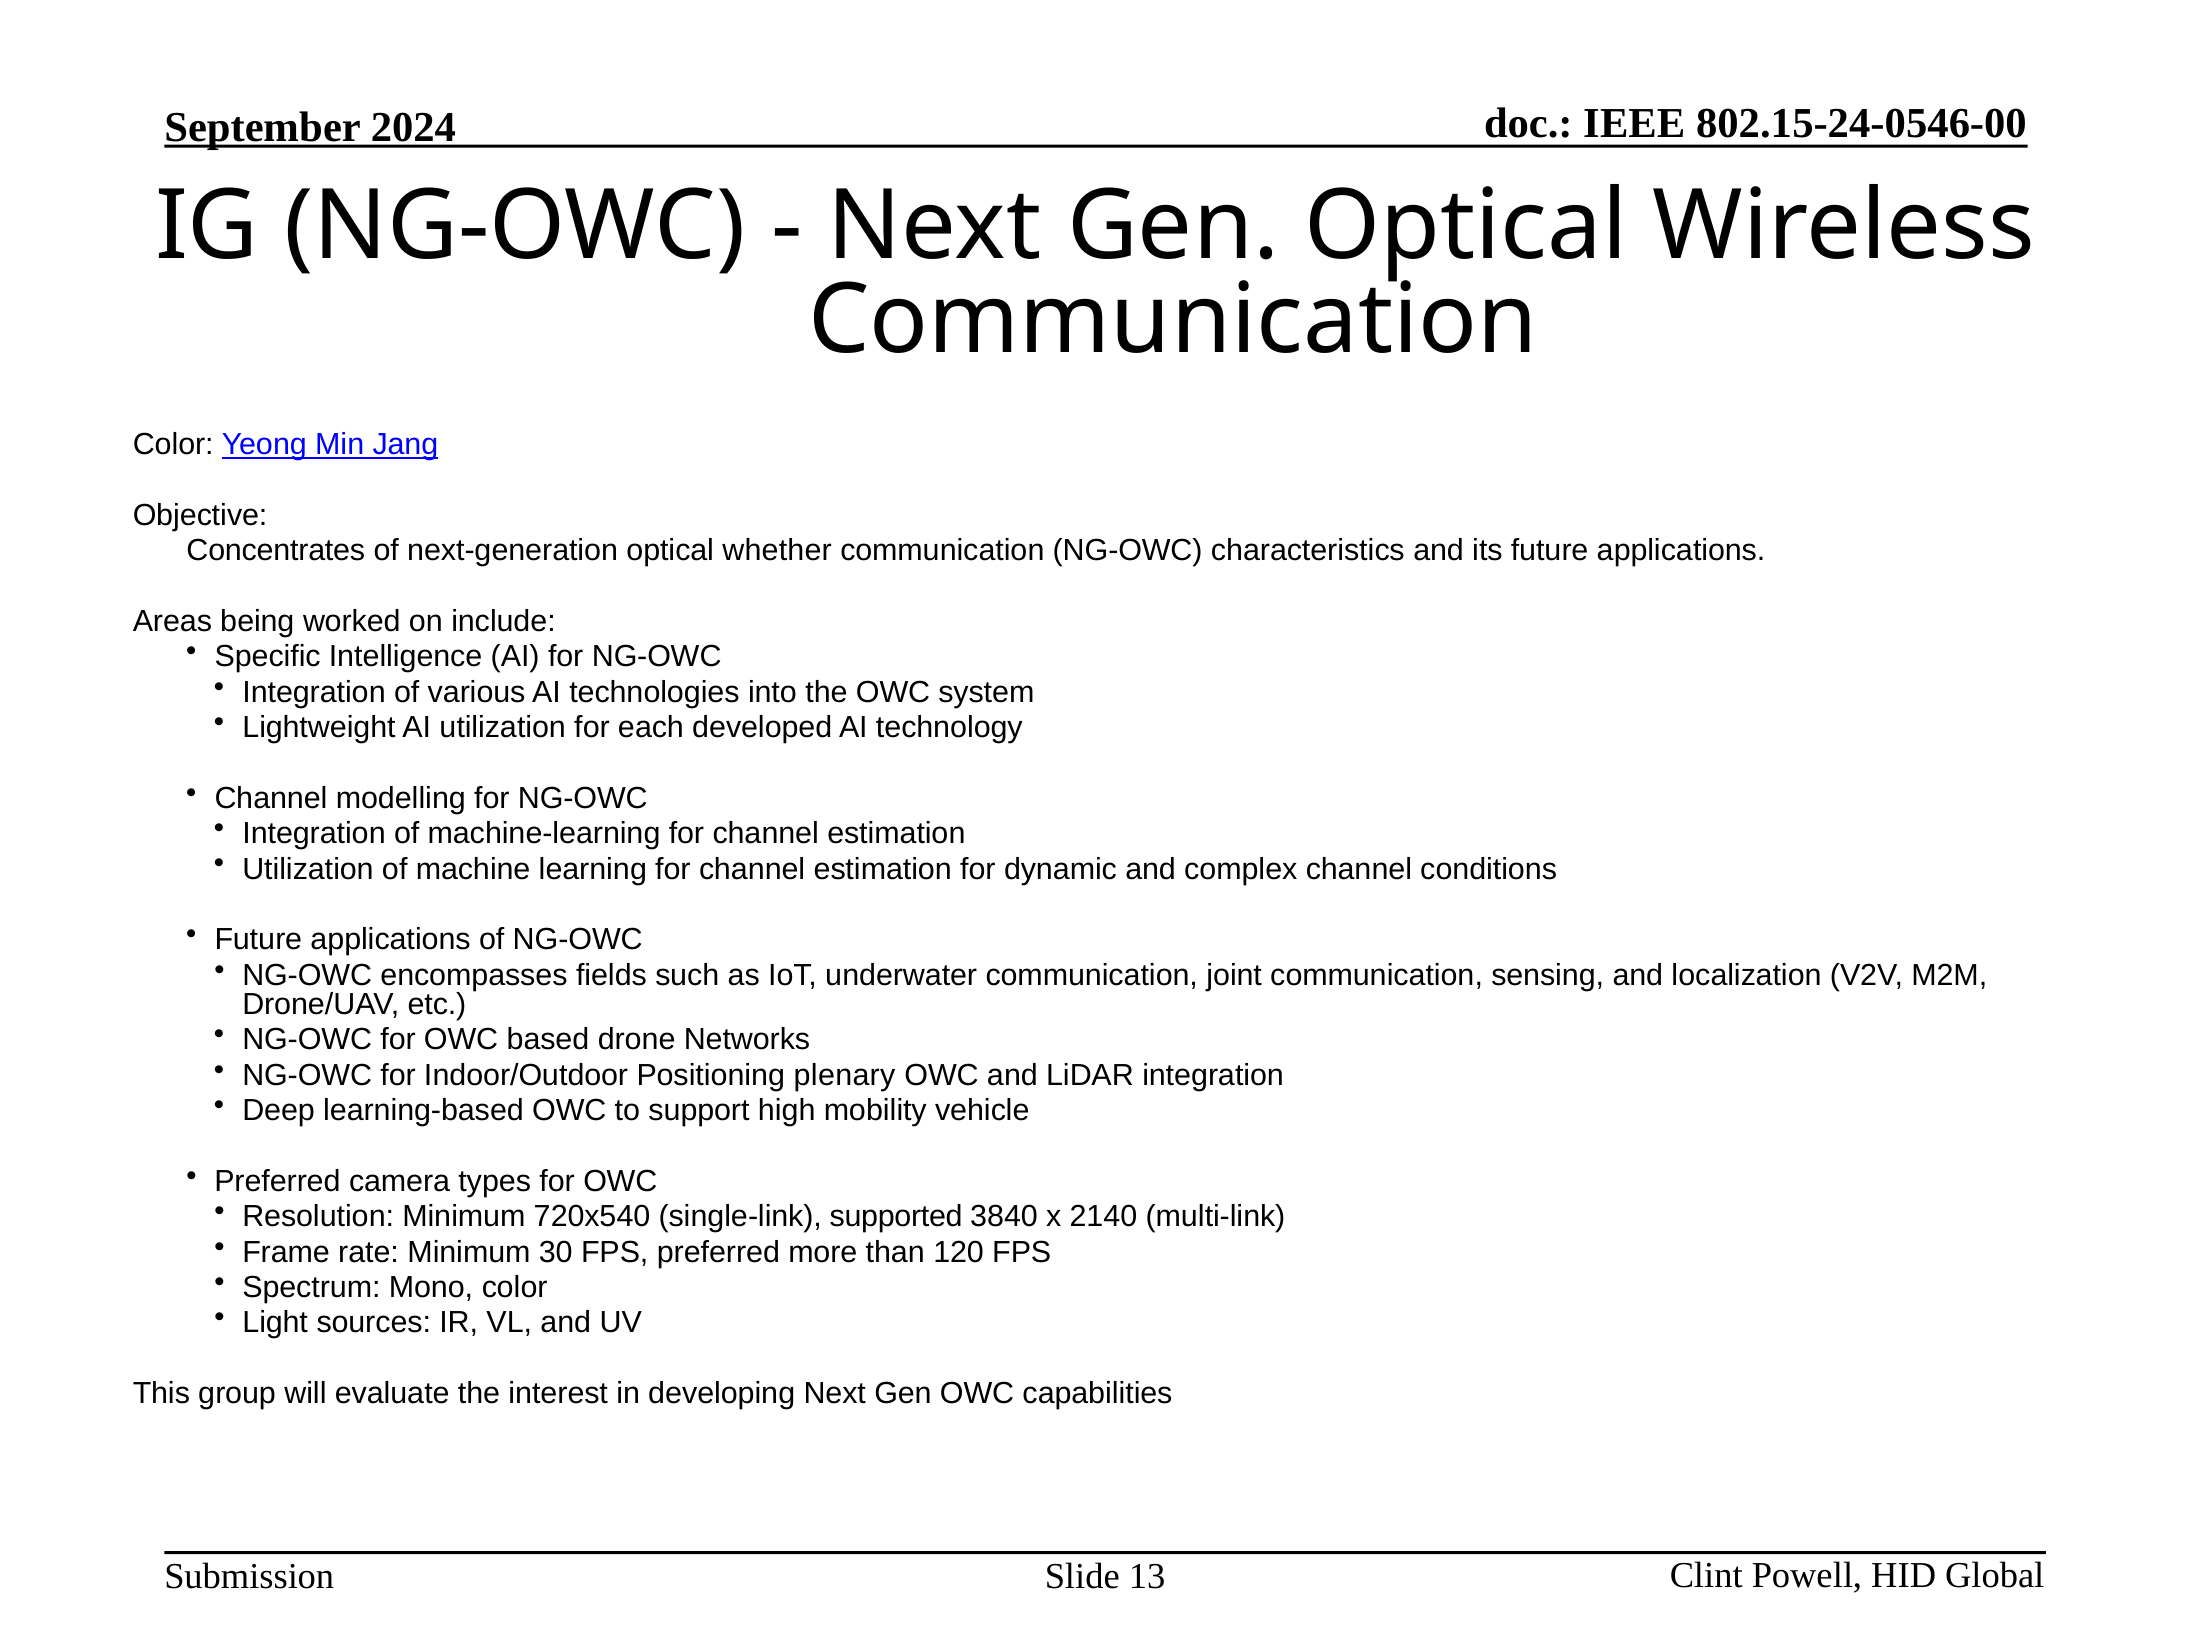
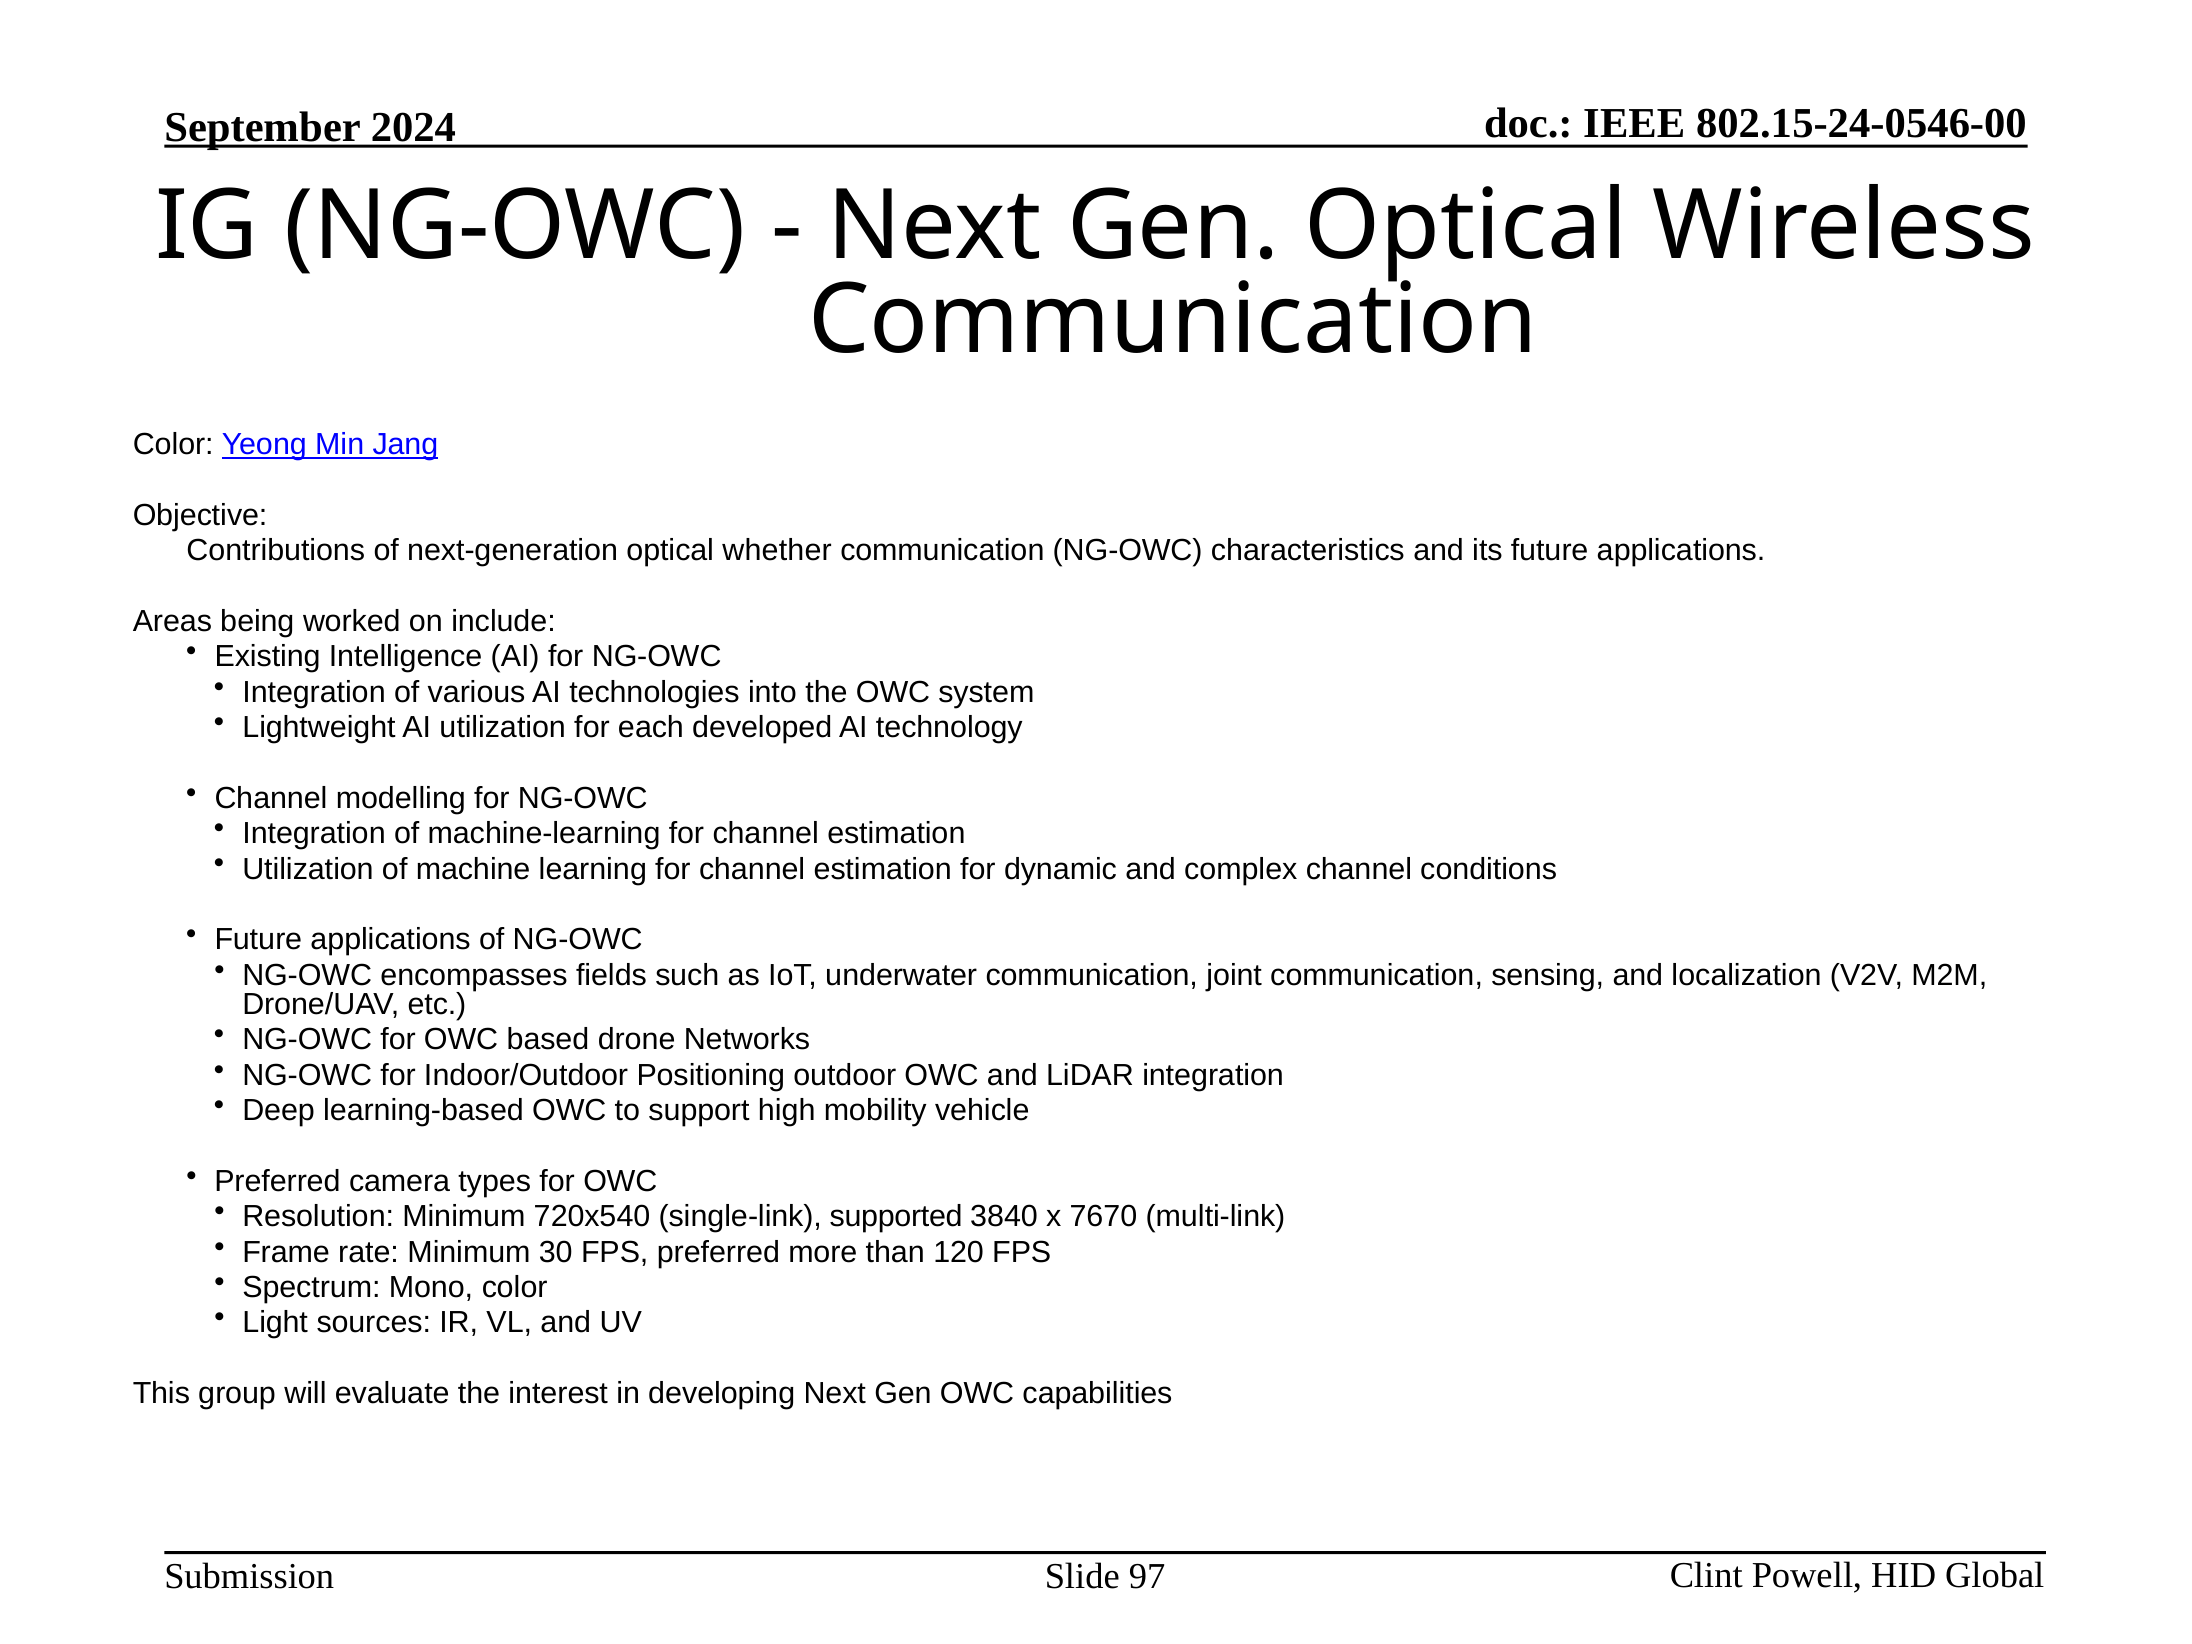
Concentrates: Concentrates -> Contributions
Specific: Specific -> Existing
plenary: plenary -> outdoor
2140: 2140 -> 7670
13: 13 -> 97
